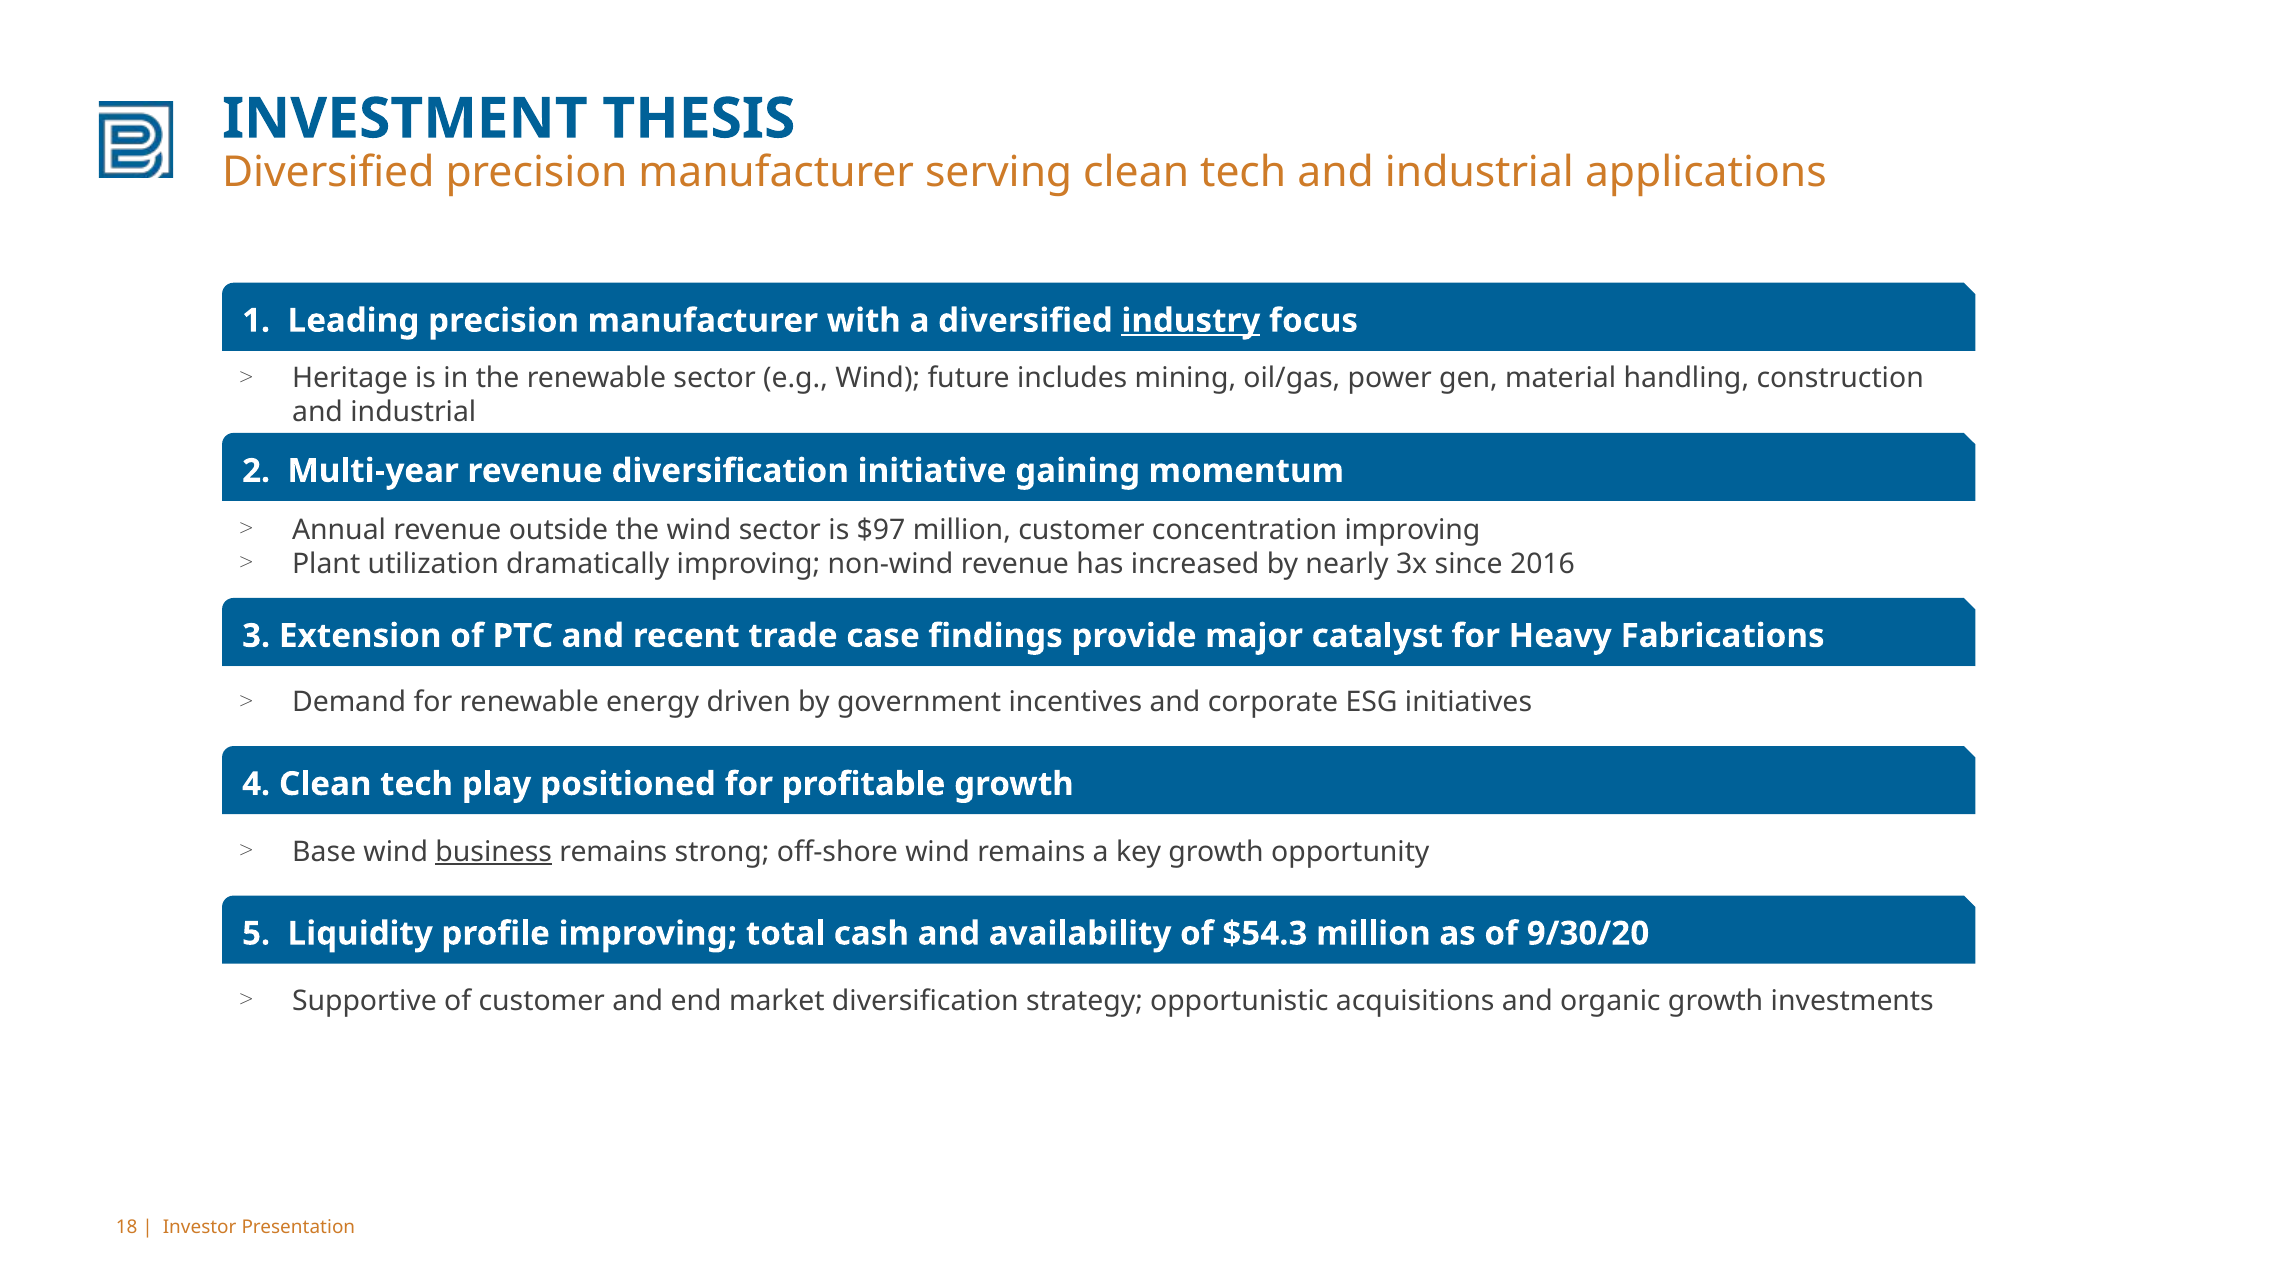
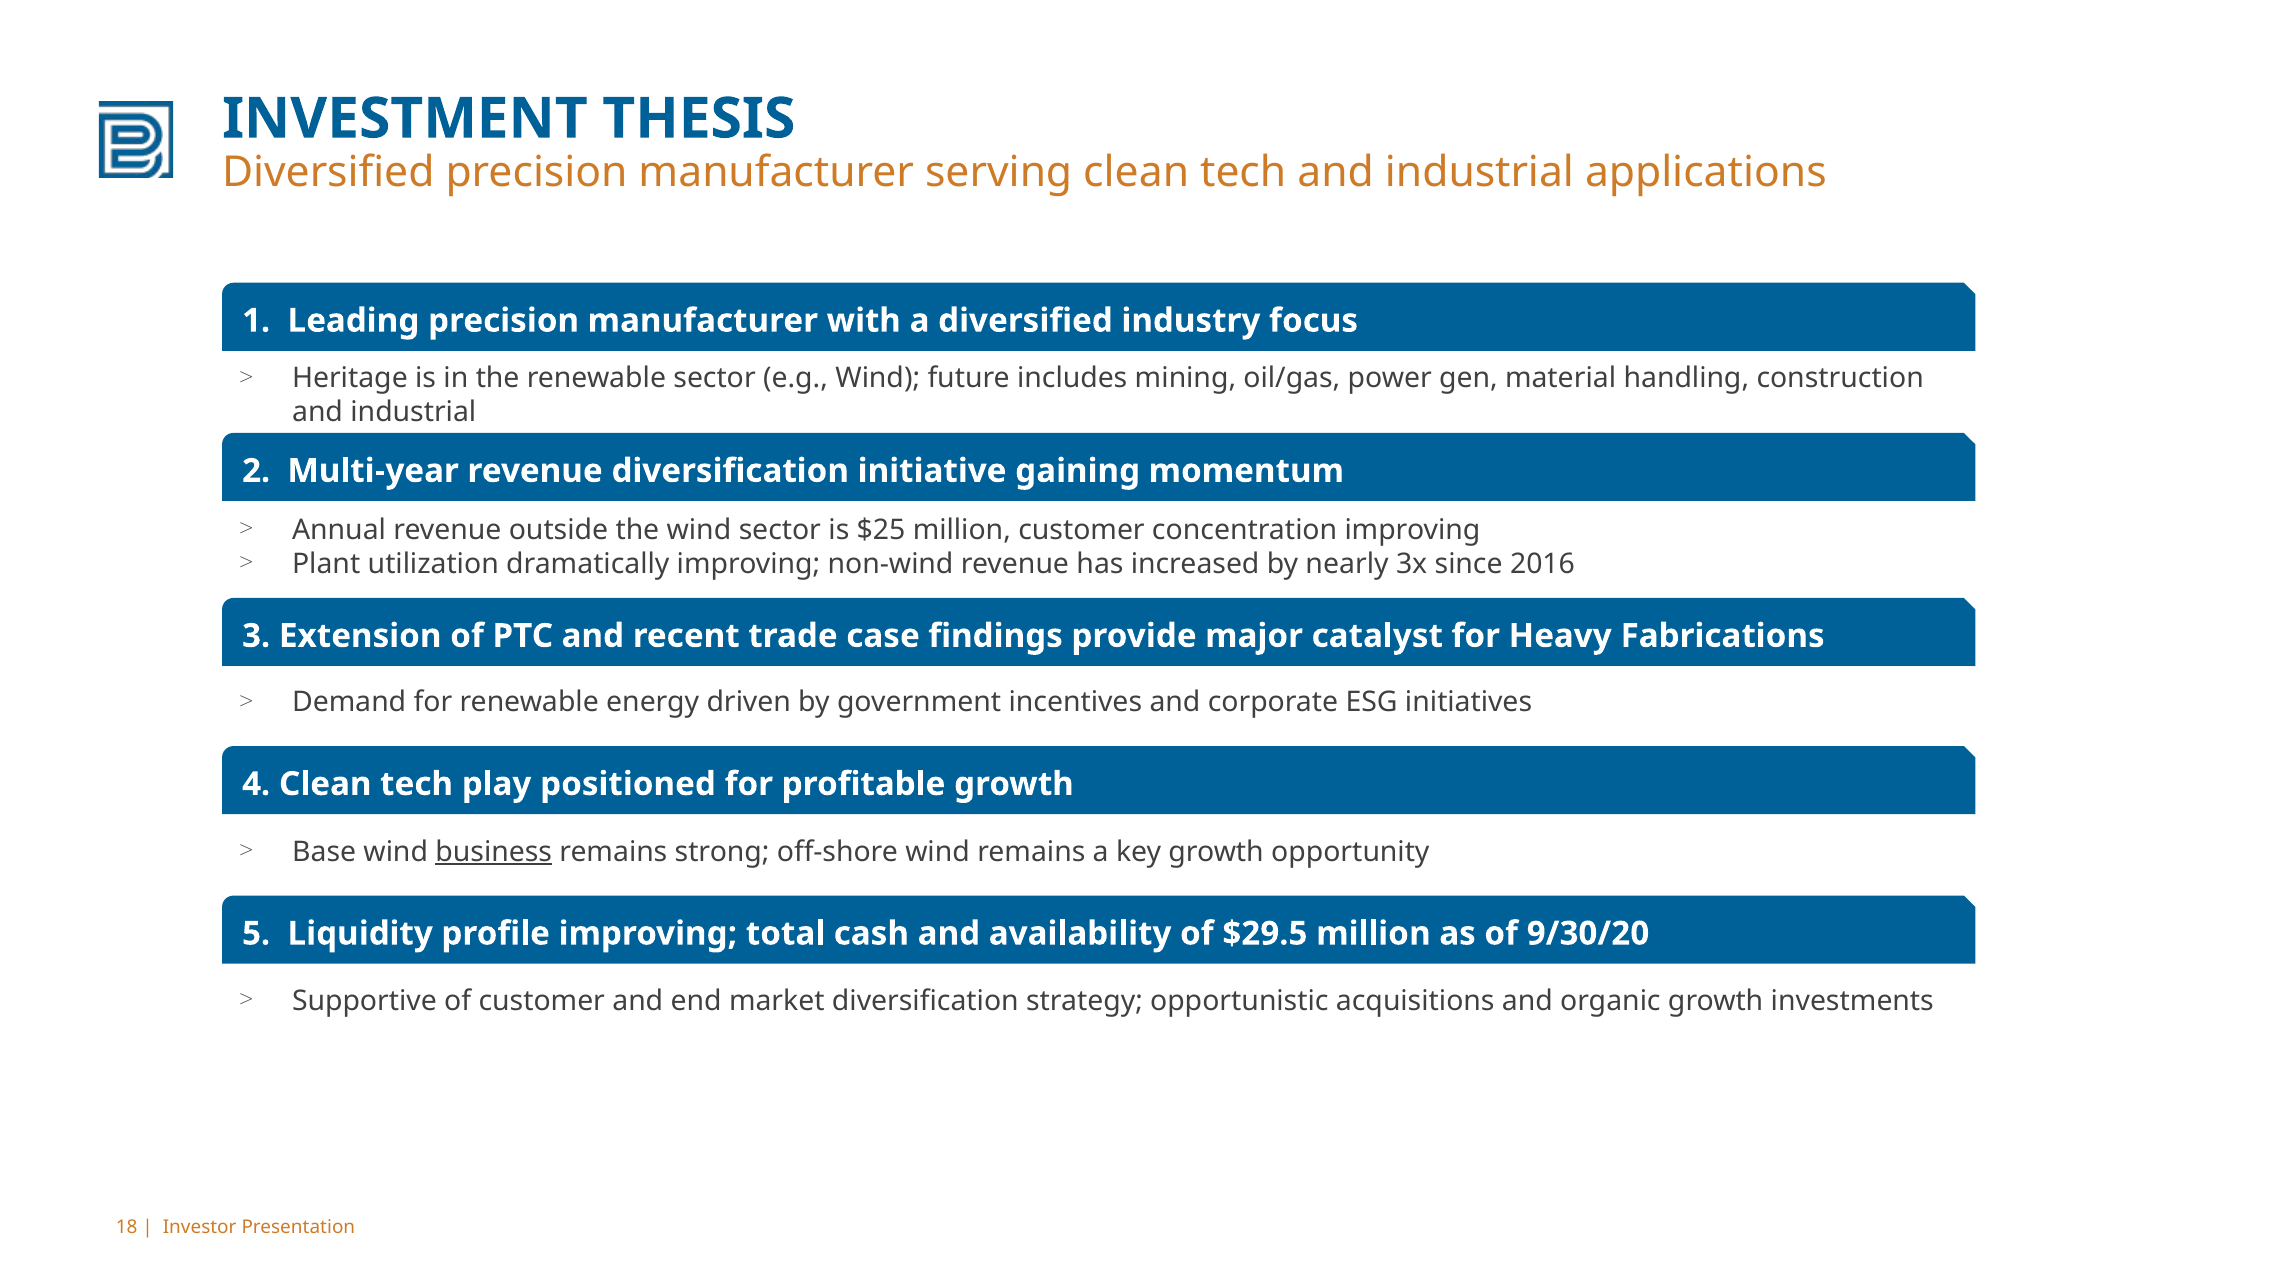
industry underline: present -> none
$97: $97 -> $25
$54.3: $54.3 -> $29.5
